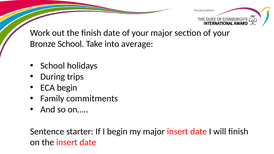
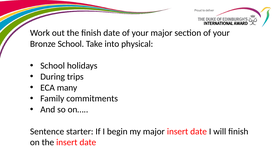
average: average -> physical
ECA begin: begin -> many
